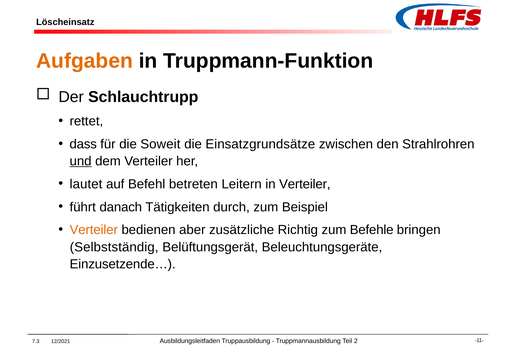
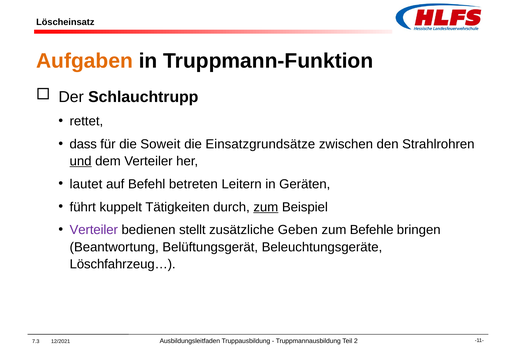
in Verteiler: Verteiler -> Geräten
danach: danach -> kuppelt
zum at (266, 207) underline: none -> present
Verteiler at (94, 230) colour: orange -> purple
aber: aber -> stellt
Richtig: Richtig -> Geben
Selbstständig: Selbstständig -> Beantwortung
Einzusetzende…: Einzusetzende… -> Löschfahrzeug…
